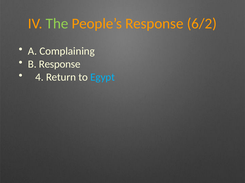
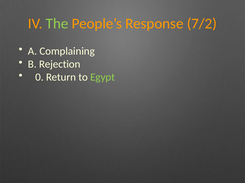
6/2: 6/2 -> 7/2
B Response: Response -> Rejection
4: 4 -> 0
Egypt colour: light blue -> light green
